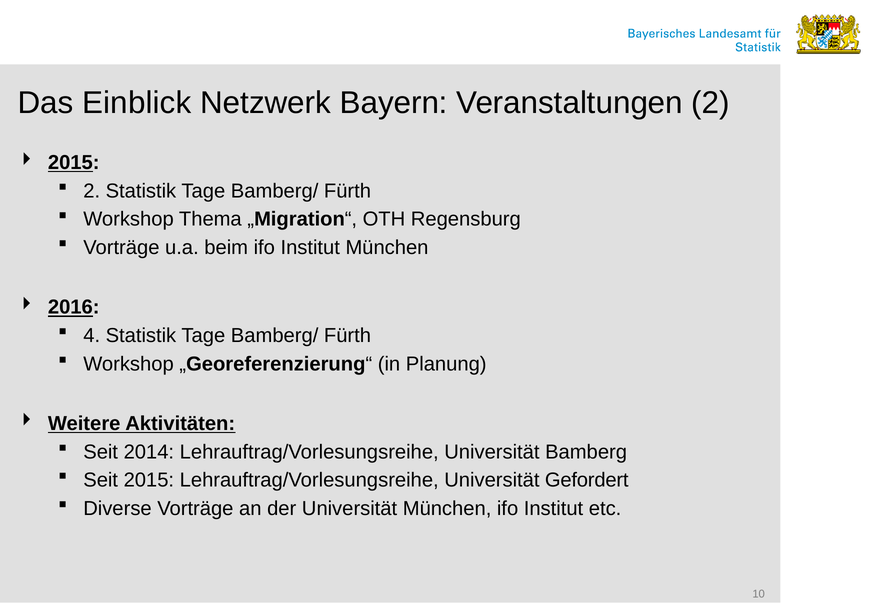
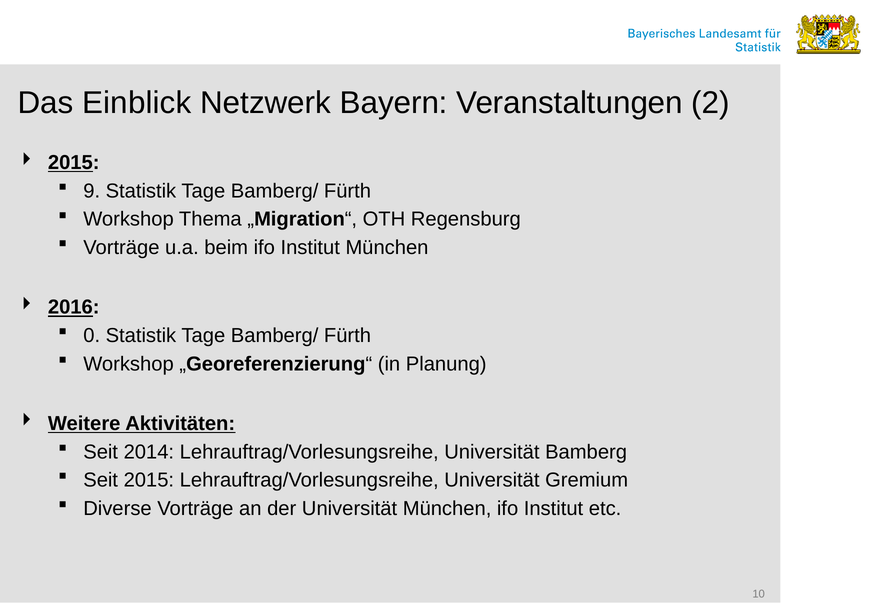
2 at (92, 191): 2 -> 9
4: 4 -> 0
Gefordert: Gefordert -> Gremium
